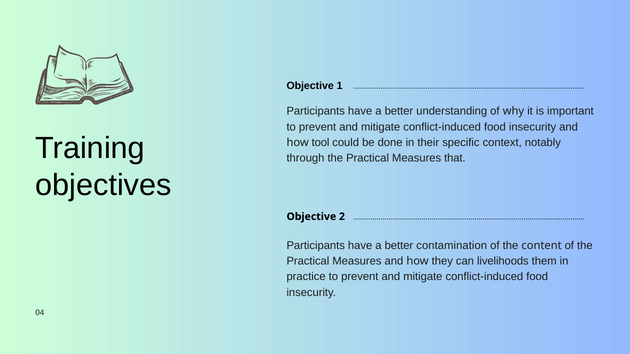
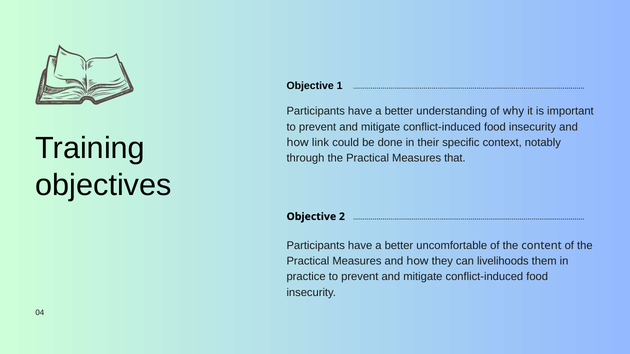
tool: tool -> link
contamination: contamination -> uncomfortable
